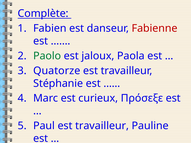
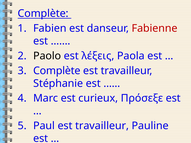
Paolo colour: green -> black
jaloux: jaloux -> λέξεις
Quatorze at (57, 71): Quatorze -> Complète
